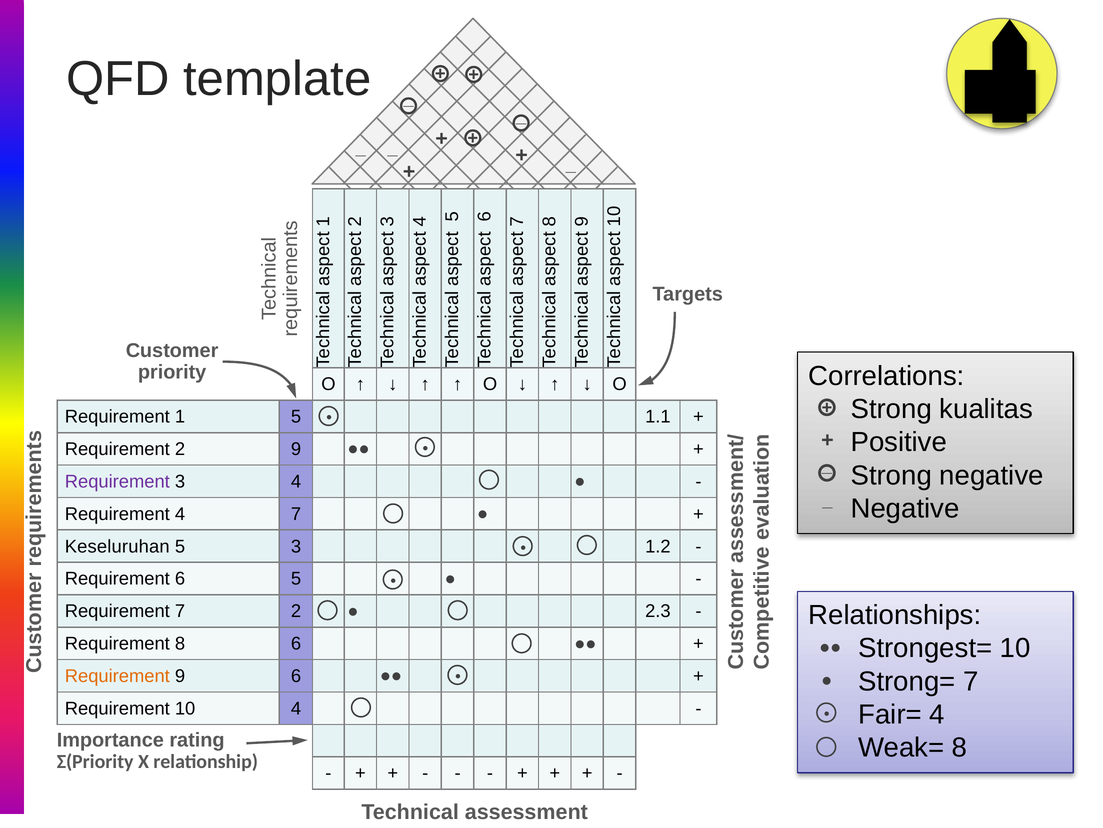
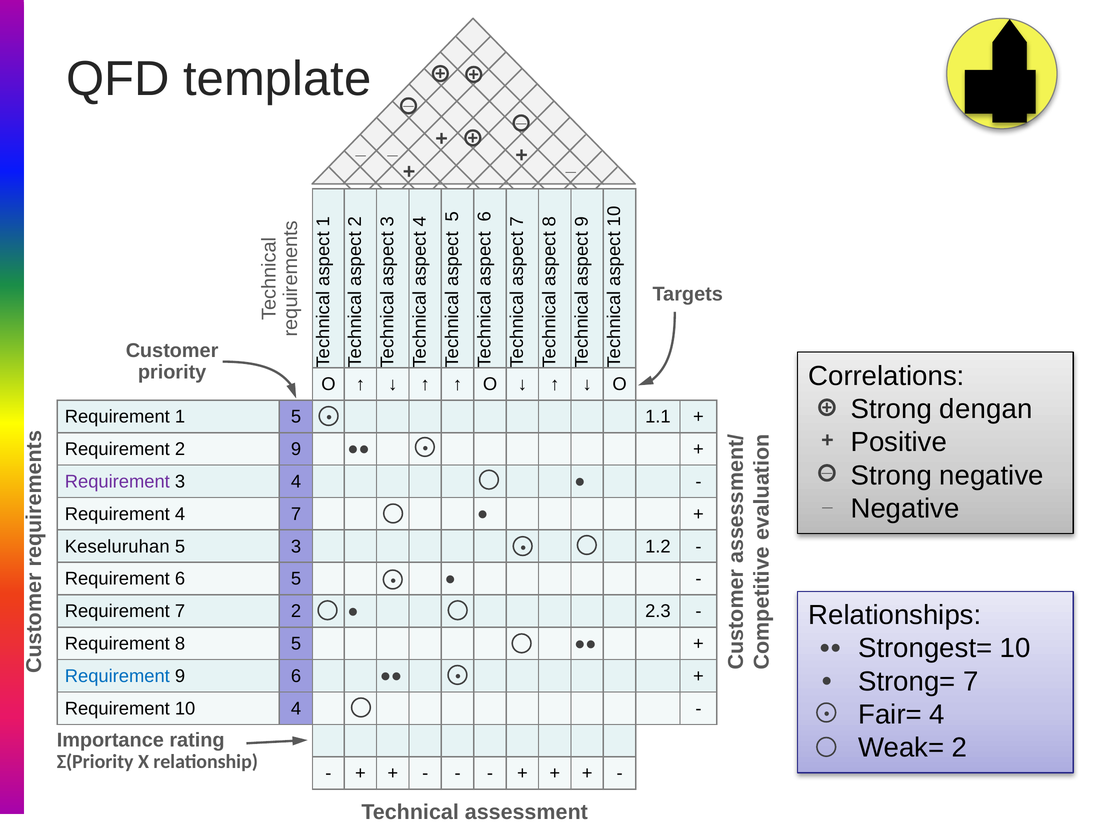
kualitas: kualitas -> dengan
8 6: 6 -> 5
Requirement at (117, 676) colour: orange -> blue
Weak= 8: 8 -> 2
